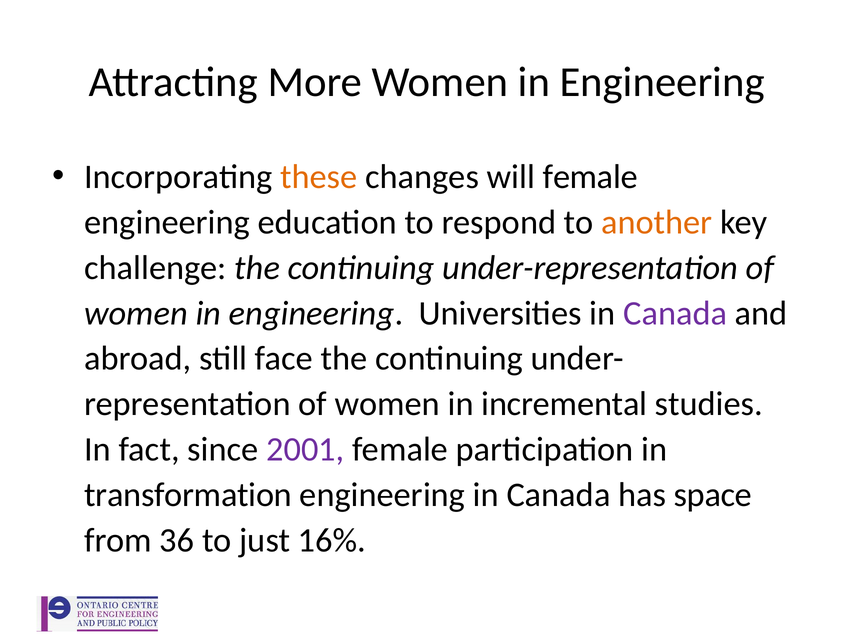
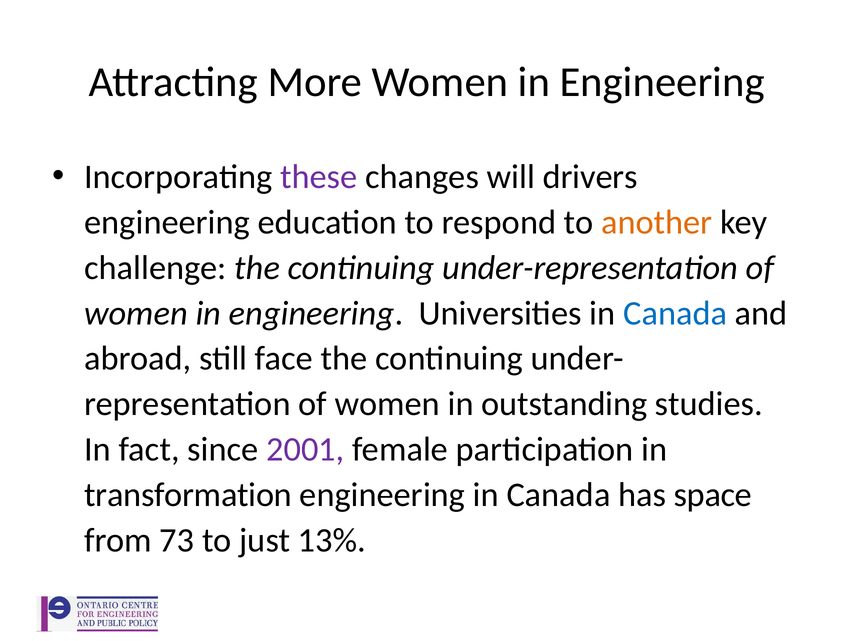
these colour: orange -> purple
will female: female -> drivers
Canada at (675, 313) colour: purple -> blue
incremental: incremental -> outstanding
36: 36 -> 73
16%: 16% -> 13%
